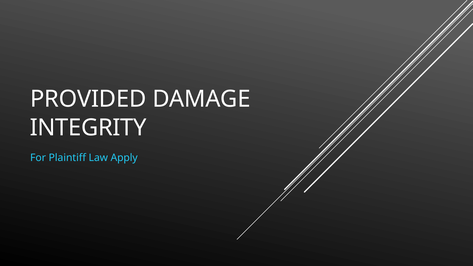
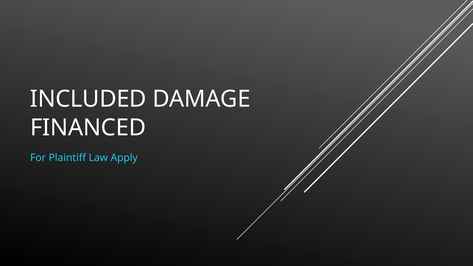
PROVIDED: PROVIDED -> INCLUDED
INTEGRITY: INTEGRITY -> FINANCED
